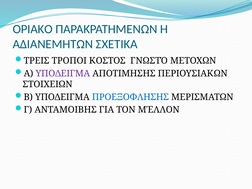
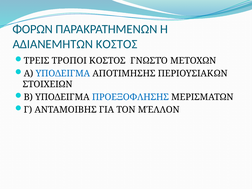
ΟΡΙΑΚΟ: ΟΡΙΑΚΟ -> ΦΟΡΩΝ
ΑΔΙΑΝΕΜΗΤΩΝ ΣΧΕΤΙΚΑ: ΣΧΕΤΙΚΑ -> ΚΟΣΤΟΣ
ΥΠΟΔΕΙΓΜΑ at (63, 73) colour: purple -> blue
